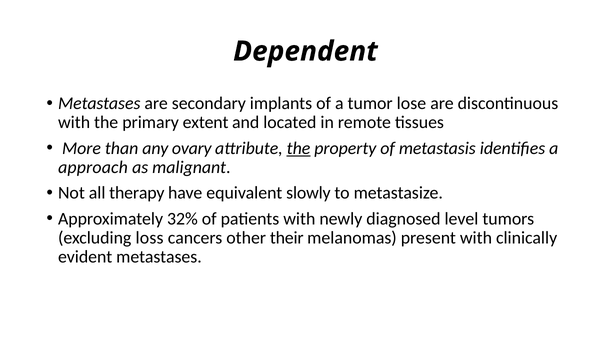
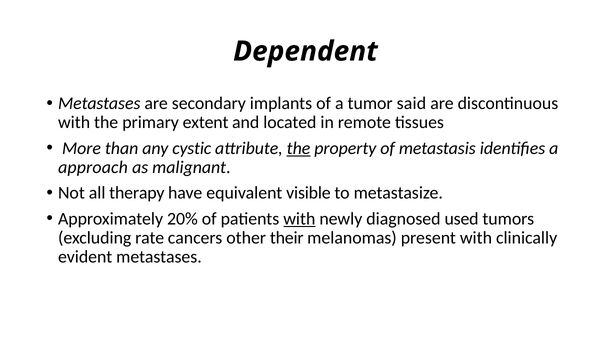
lose: lose -> said
ovary: ovary -> cystic
slowly: slowly -> visible
32%: 32% -> 20%
with at (299, 218) underline: none -> present
level: level -> used
loss: loss -> rate
